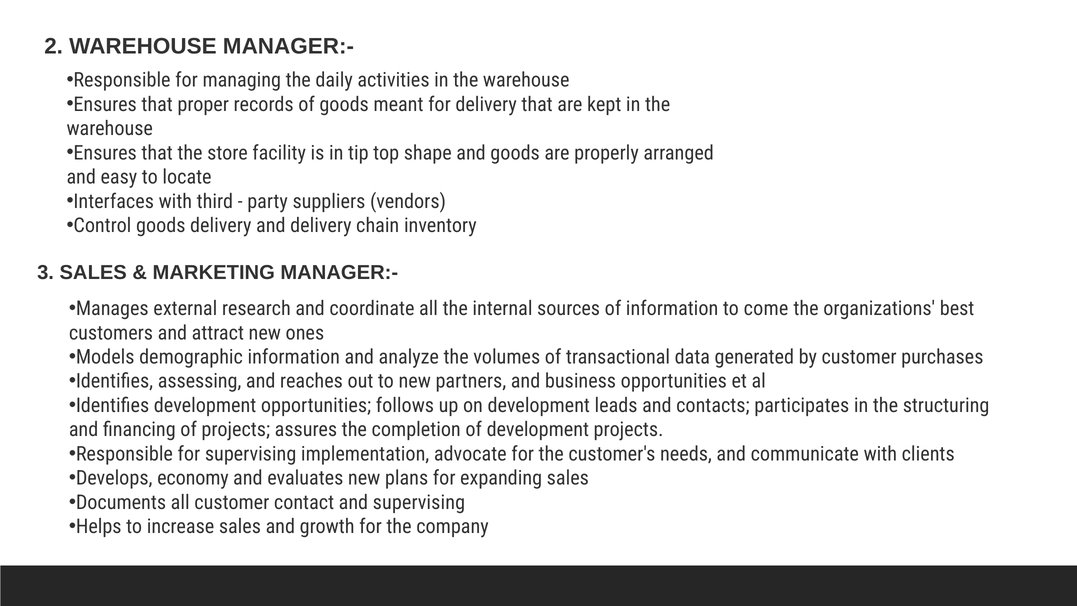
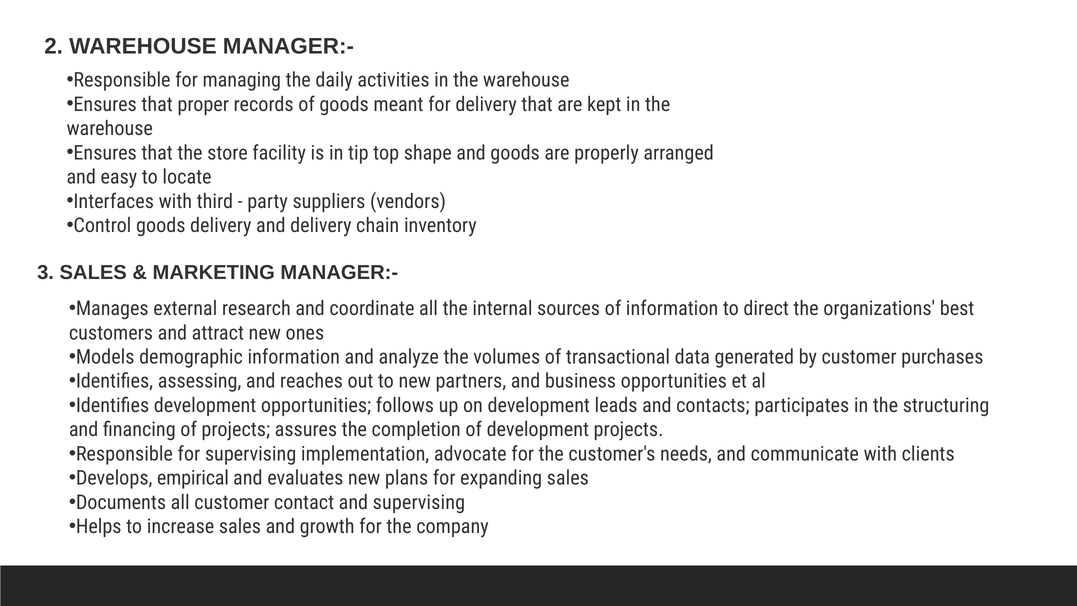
come: come -> direct
economy: economy -> empirical
